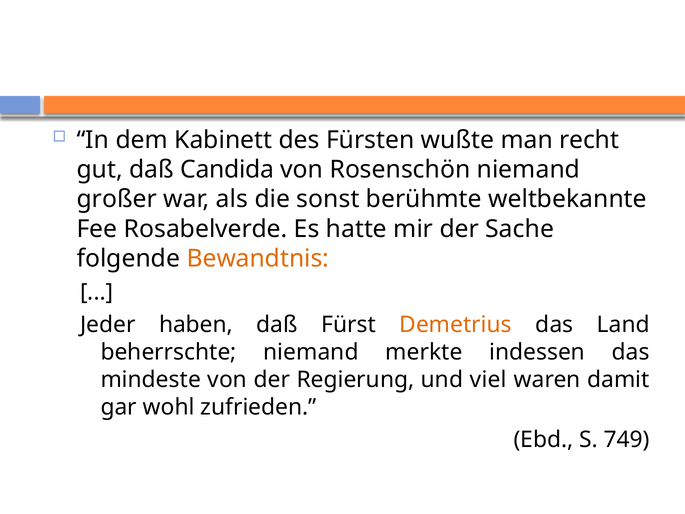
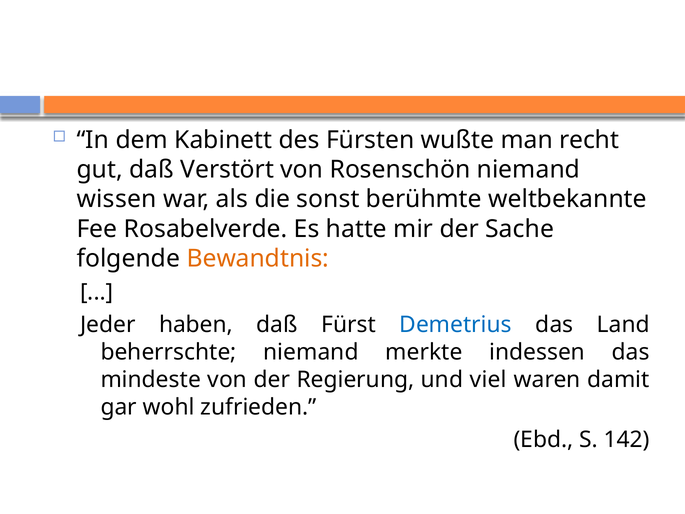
Candida: Candida -> Verstört
großer: großer -> wissen
Demetrius colour: orange -> blue
749: 749 -> 142
